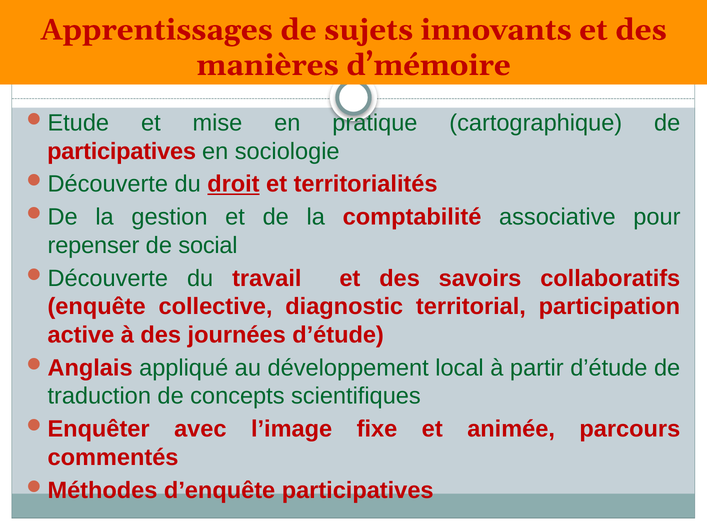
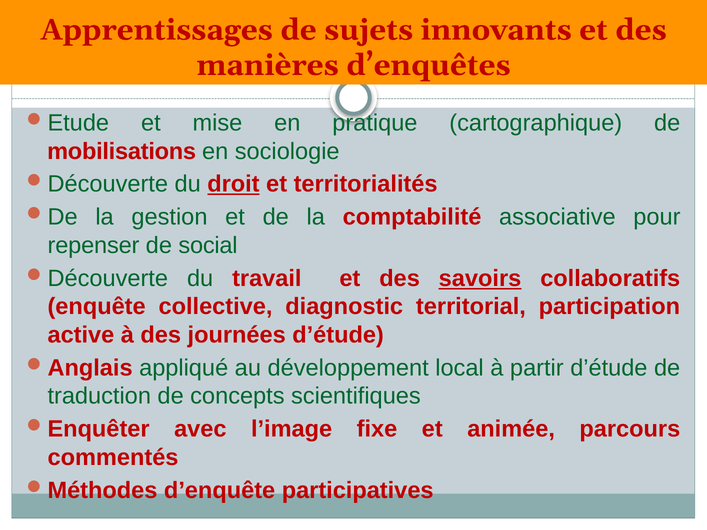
d’mémoire: d’mémoire -> d’enquêtes
participatives at (122, 151): participatives -> mobilisations
savoirs underline: none -> present
